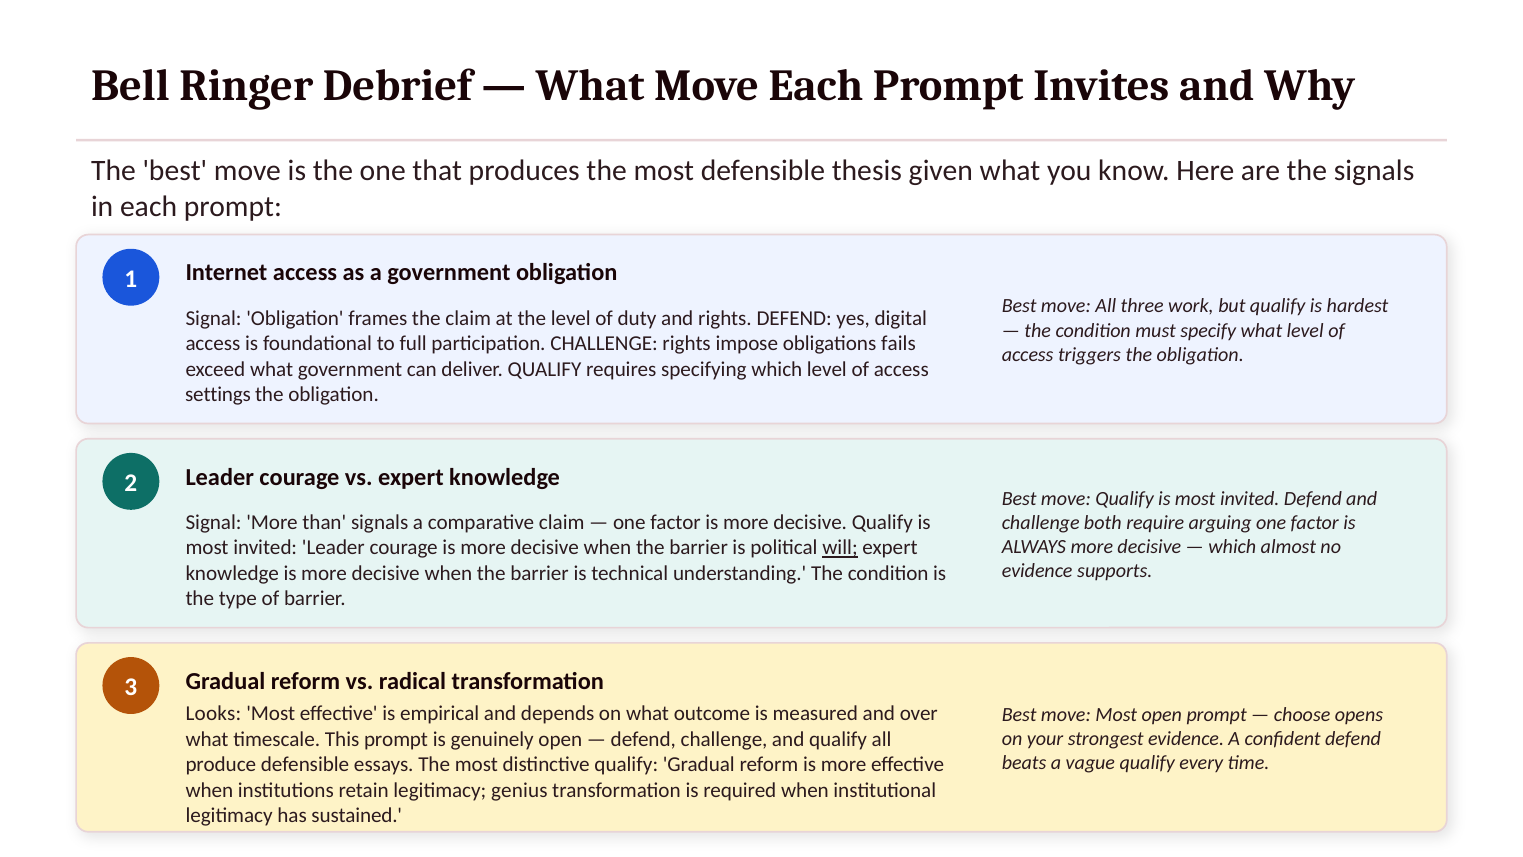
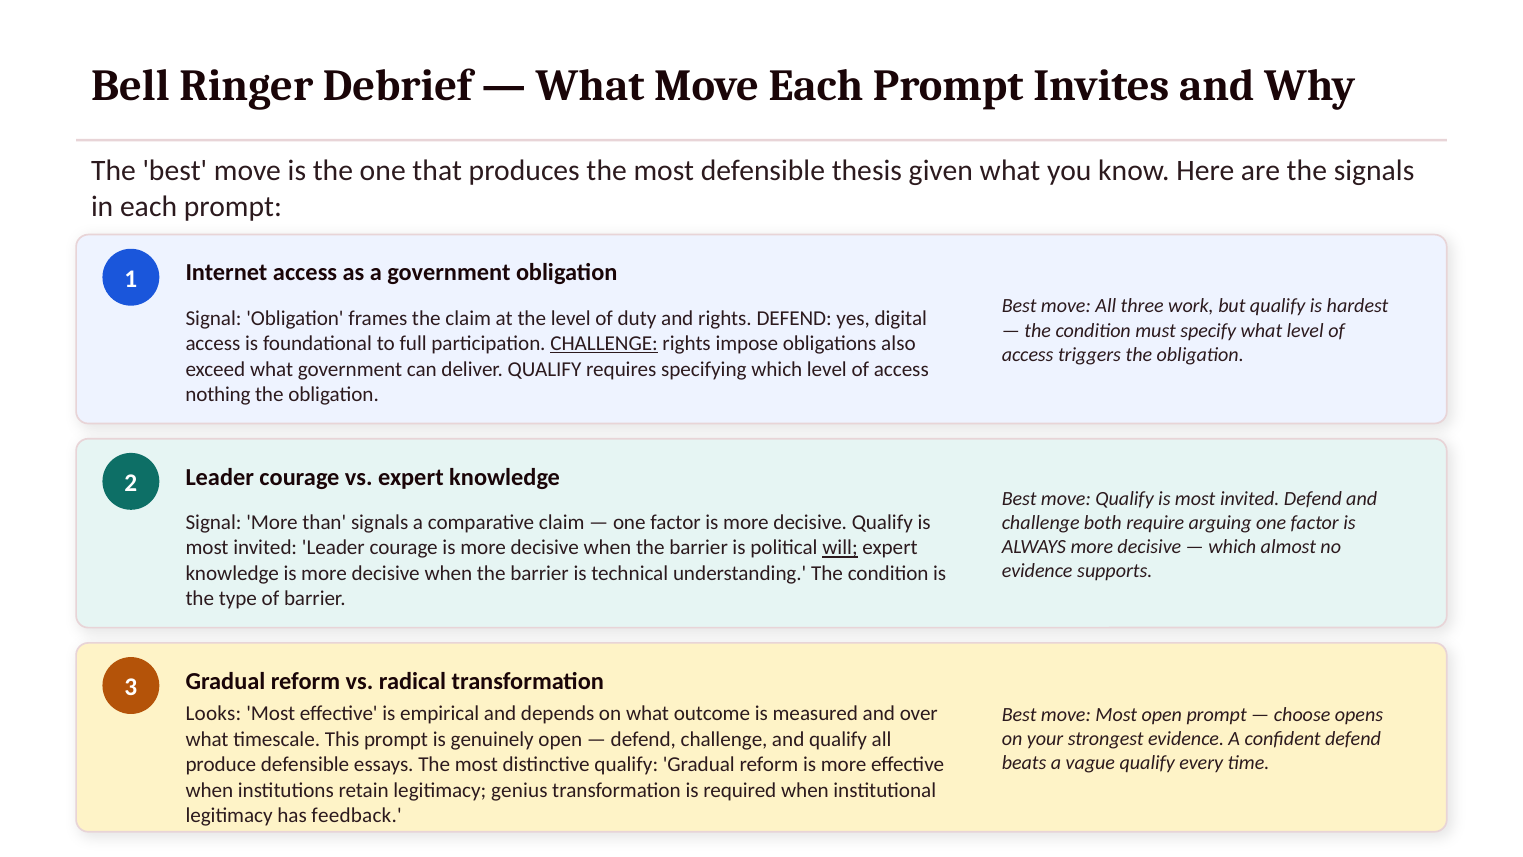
CHALLENGE at (604, 344) underline: none -> present
fails: fails -> also
settings: settings -> nothing
sustained: sustained -> feedback
